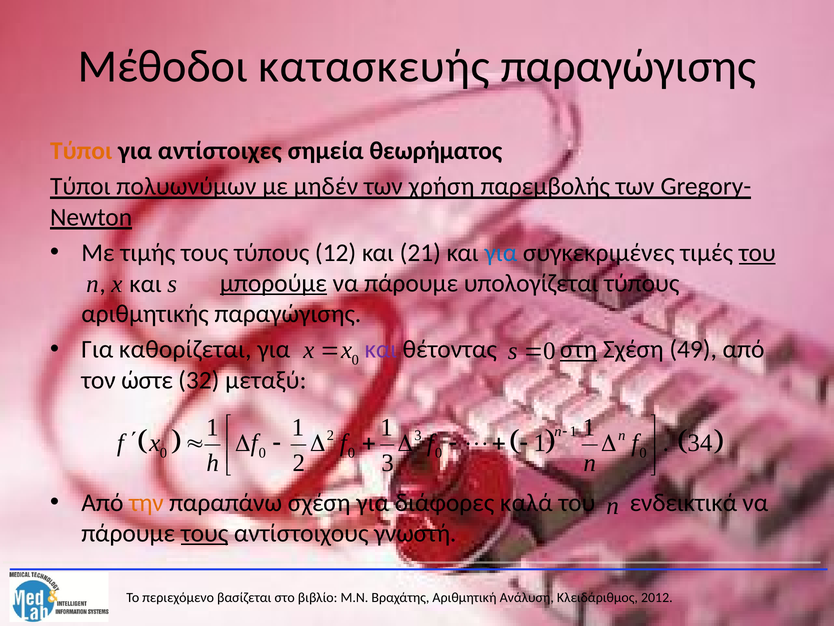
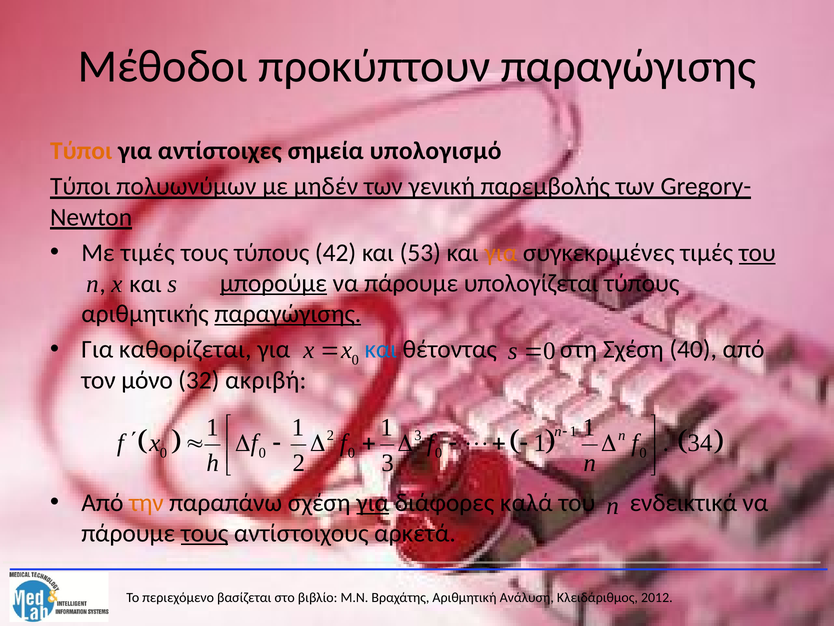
κατασκευής: κατασκευής -> προκύπτουν
θεωρήματος: θεωρήματος -> υπολογισμό
χρήση: χρήση -> γενική
Με τιμής: τιμής -> τιμές
12: 12 -> 42
21: 21 -> 53
για at (501, 253) colour: blue -> orange
παραγώγισης at (288, 314) underline: none -> present
και at (381, 349) colour: purple -> blue
στη underline: present -> none
49: 49 -> 40
ώστε: ώστε -> μόνο
μεταξύ: μεταξύ -> ακριβή
για at (373, 502) underline: none -> present
γνωστή: γνωστή -> αρκετά
